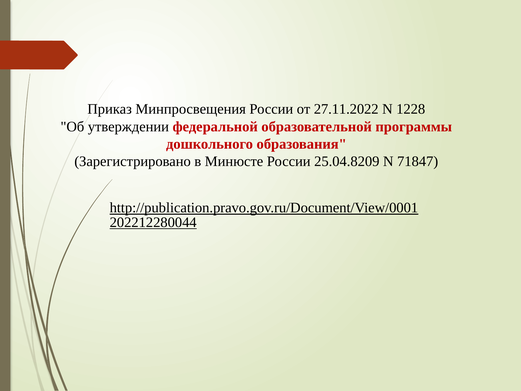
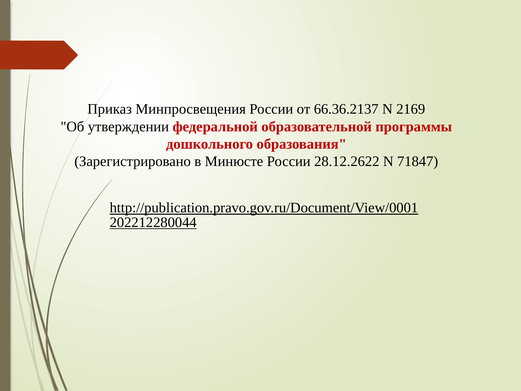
27.11.2022: 27.11.2022 -> 66.36.2137
1228: 1228 -> 2169
25.04.8209: 25.04.8209 -> 28.12.2622
